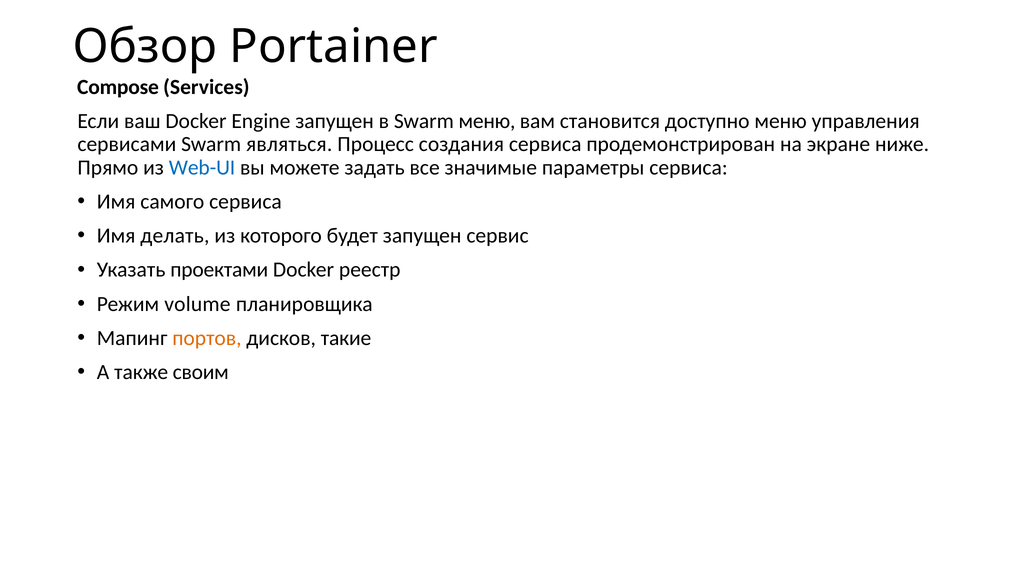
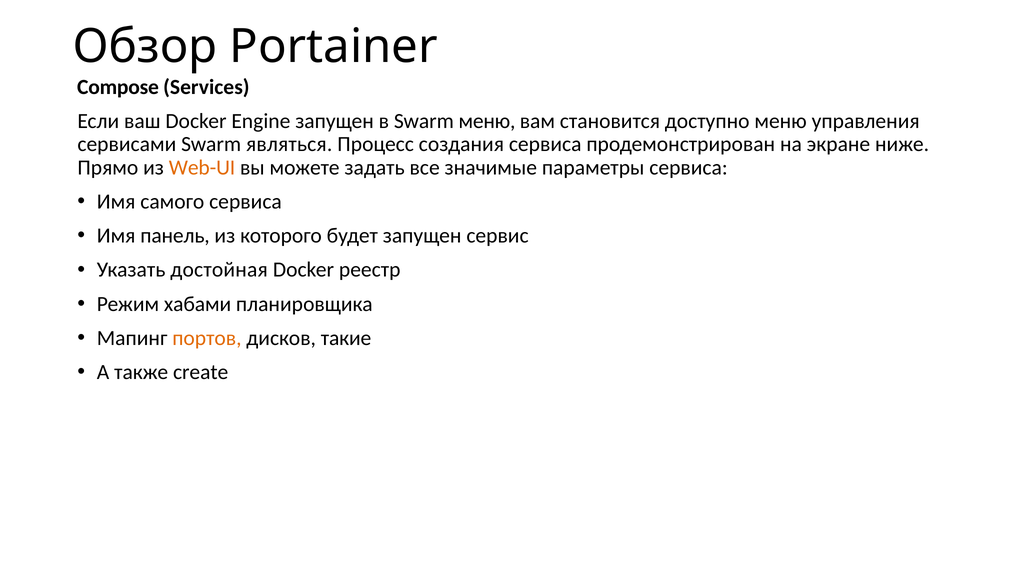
Web-UI colour: blue -> orange
делать: делать -> панель
проектами: проектами -> достойная
volume: volume -> хабами
своим: своим -> create
